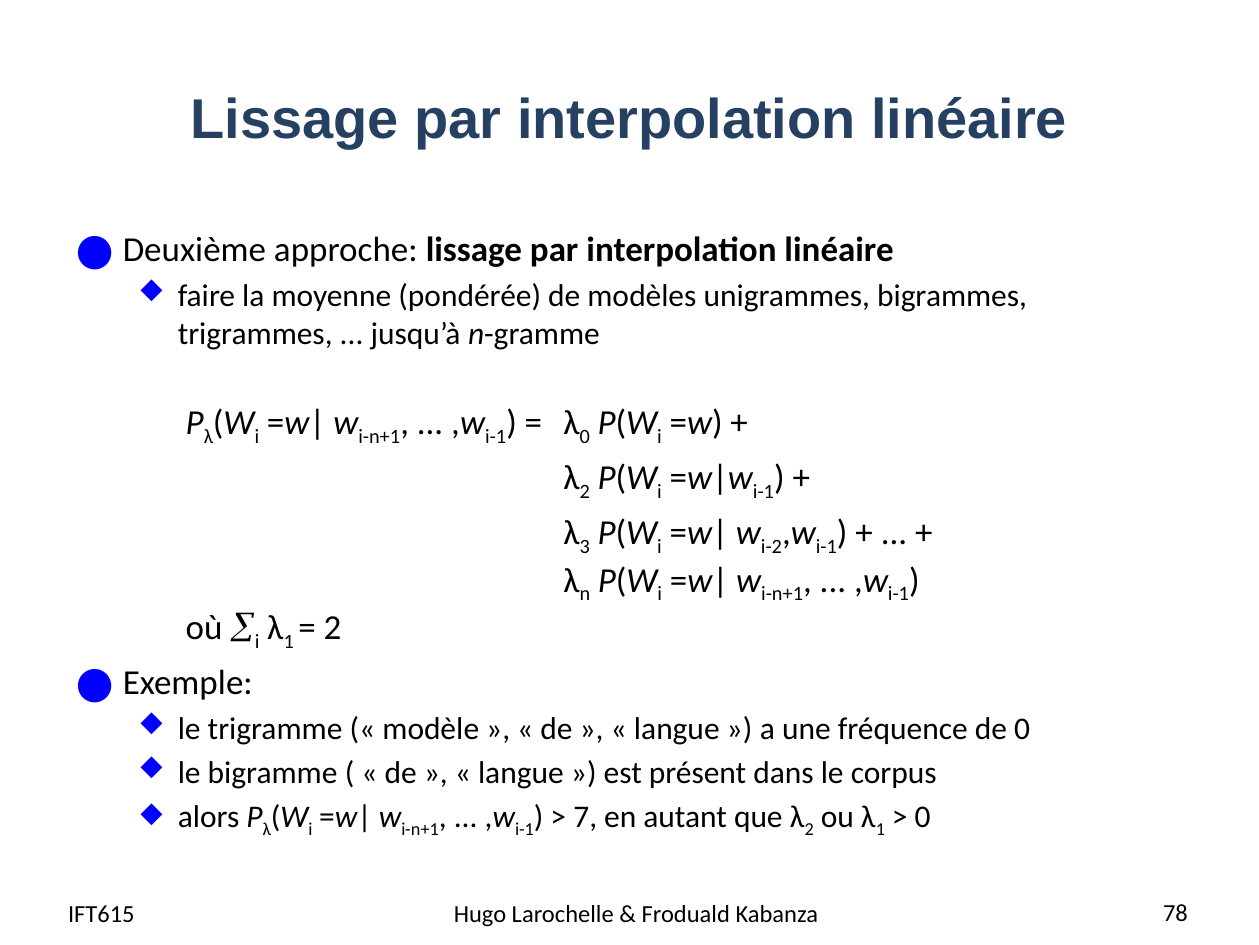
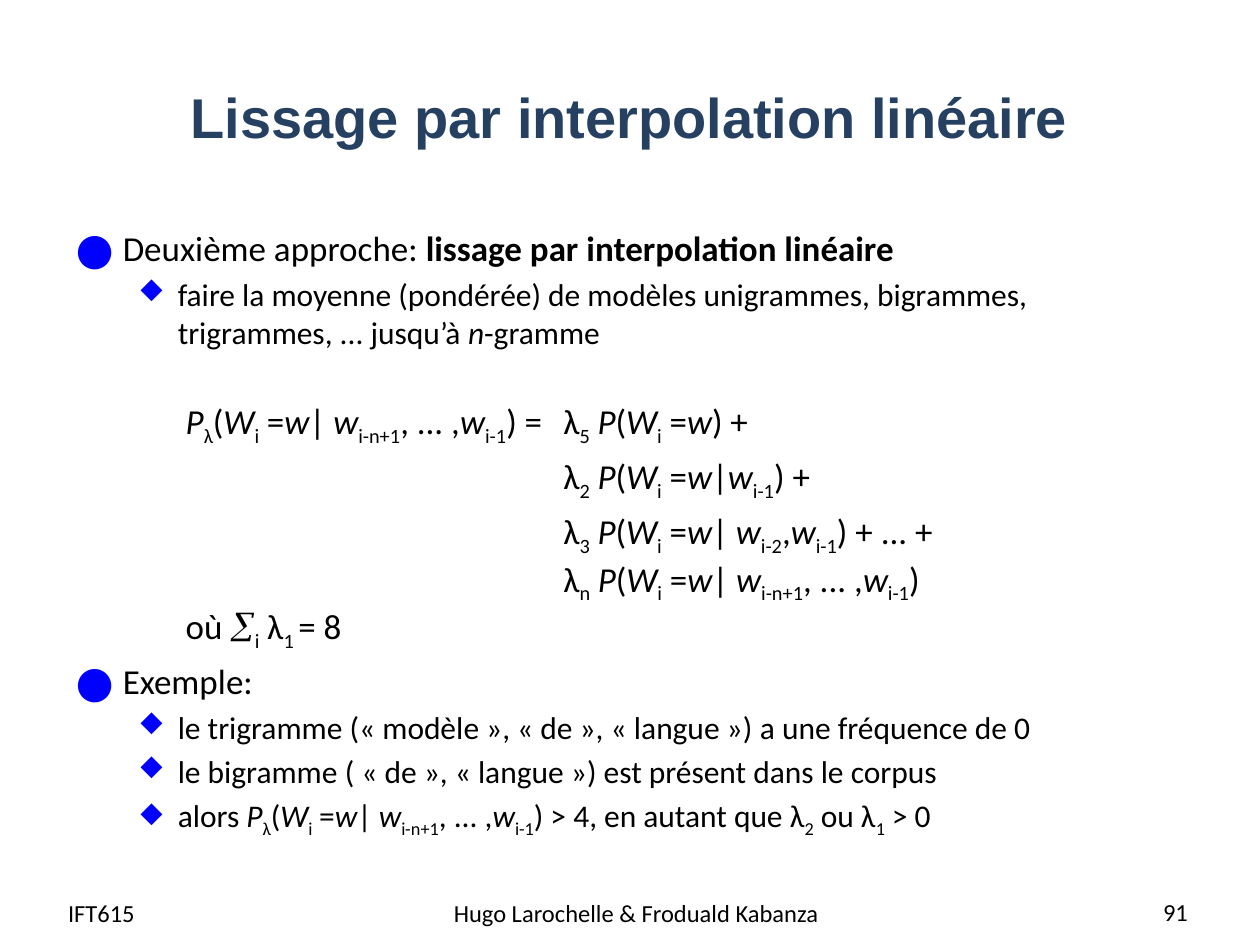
0 at (585, 436): 0 -> 5
2 at (332, 628): 2 -> 8
7: 7 -> 4
78: 78 -> 91
